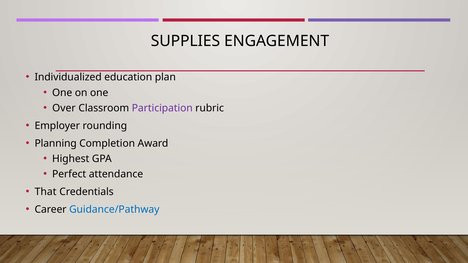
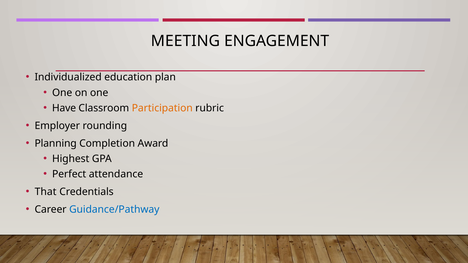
SUPPLIES: SUPPLIES -> MEETING
Over: Over -> Have
Participation colour: purple -> orange
